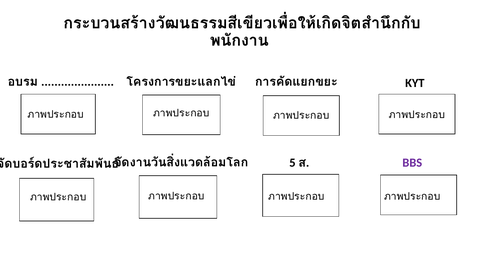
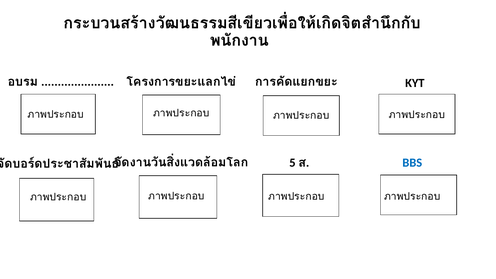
BBS colour: purple -> blue
